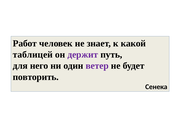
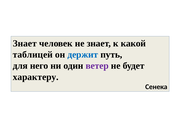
Работ at (25, 43): Работ -> Знает
держит colour: purple -> blue
повторить: повторить -> характеру
